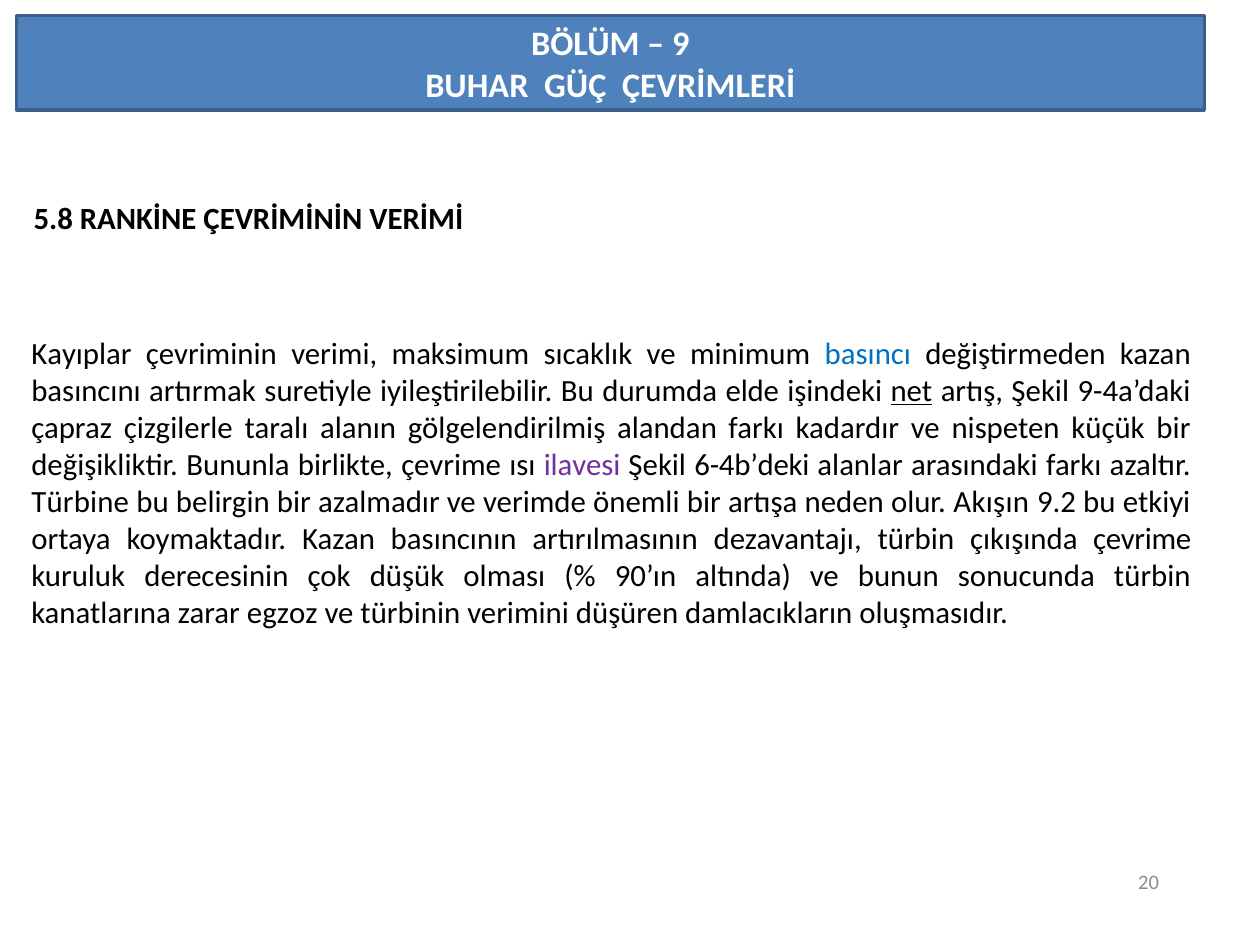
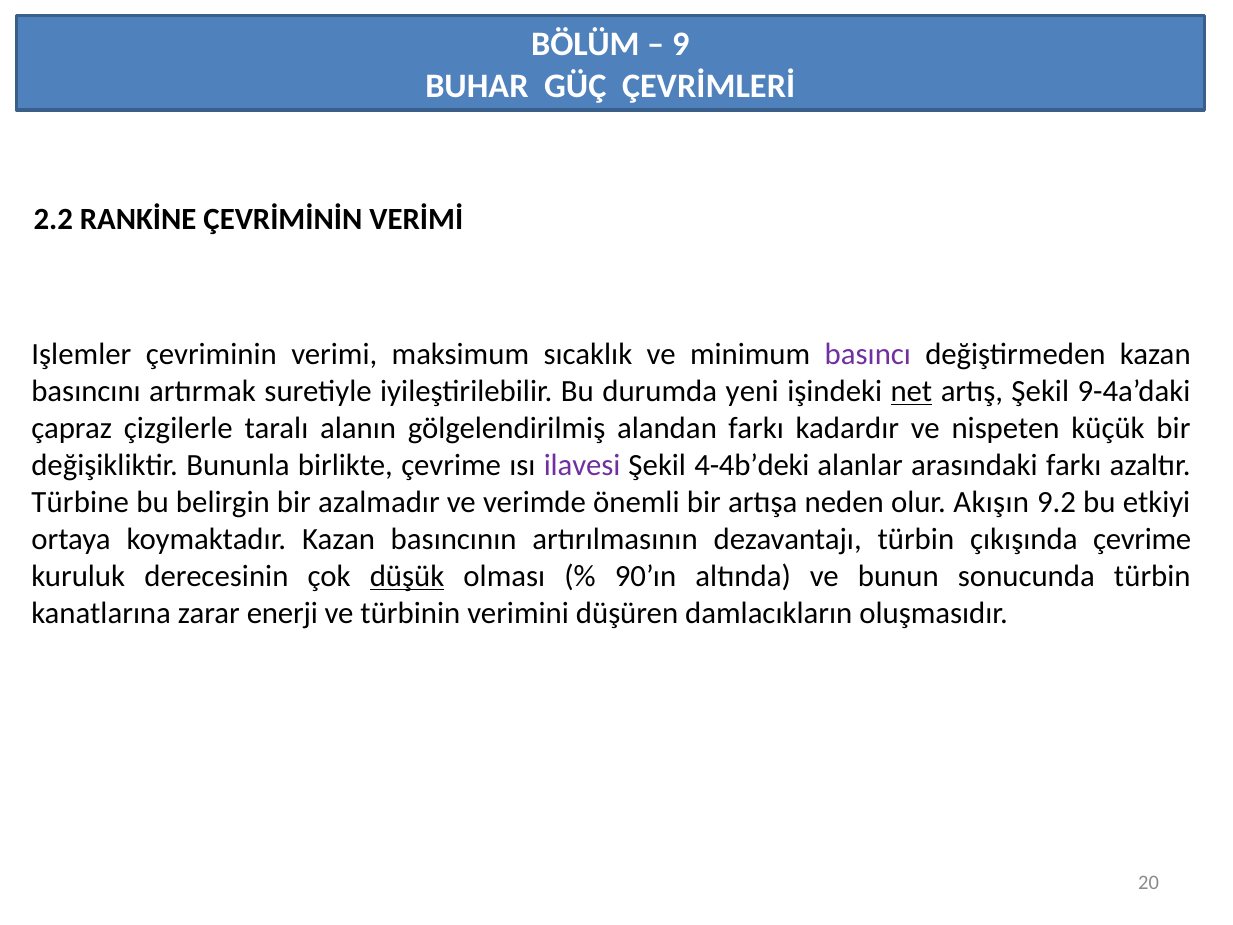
5.8: 5.8 -> 2.2
Kayıplar: Kayıplar -> Işlemler
basıncı colour: blue -> purple
elde: elde -> yeni
6-4b’deki: 6-4b’deki -> 4-4b’deki
düşük underline: none -> present
egzoz: egzoz -> enerji
